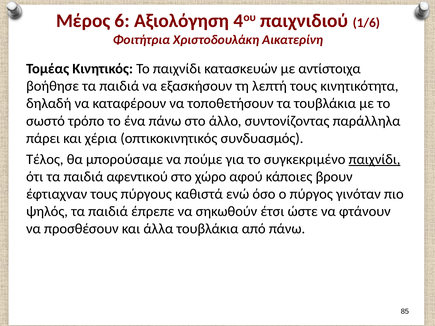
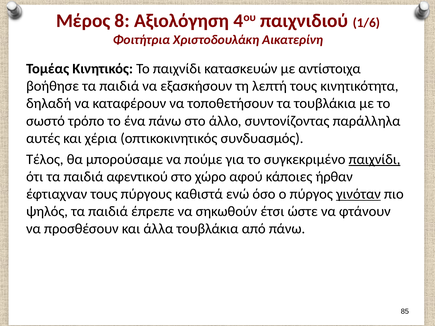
6: 6 -> 8
πάρει: πάρει -> αυτές
βρουν: βρουν -> ήρθαν
γινόταν underline: none -> present
